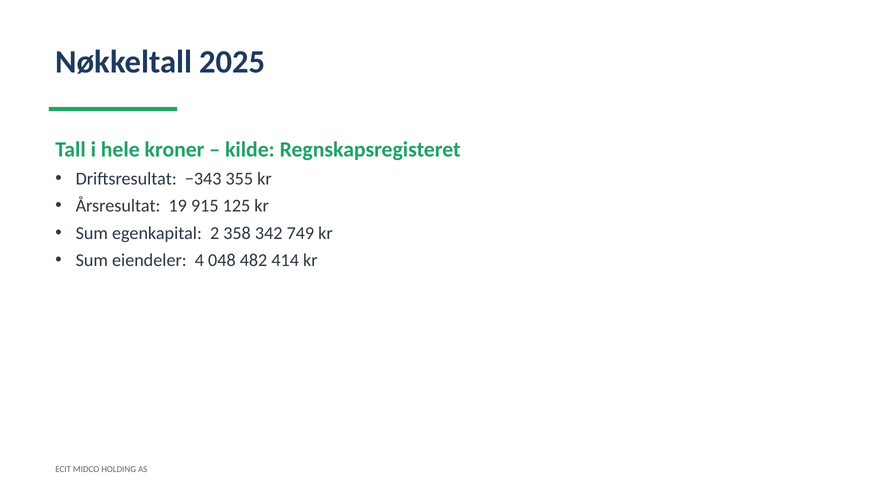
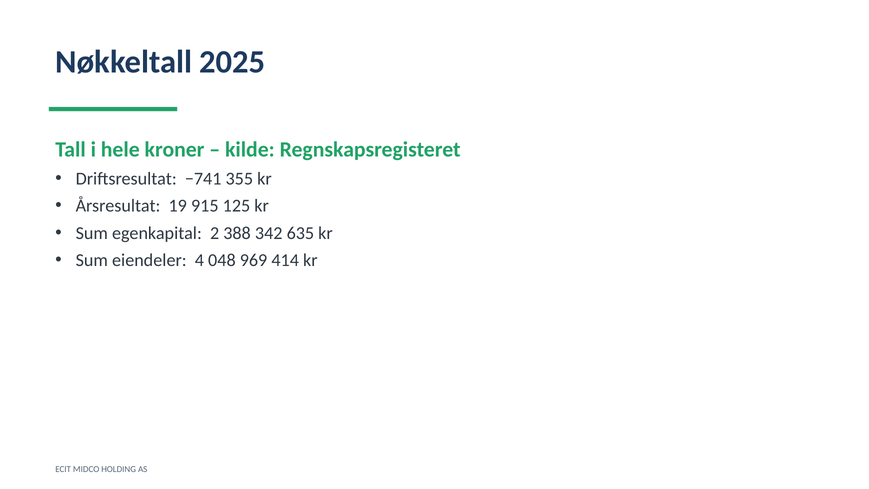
−343: −343 -> −741
358: 358 -> 388
749: 749 -> 635
482: 482 -> 969
